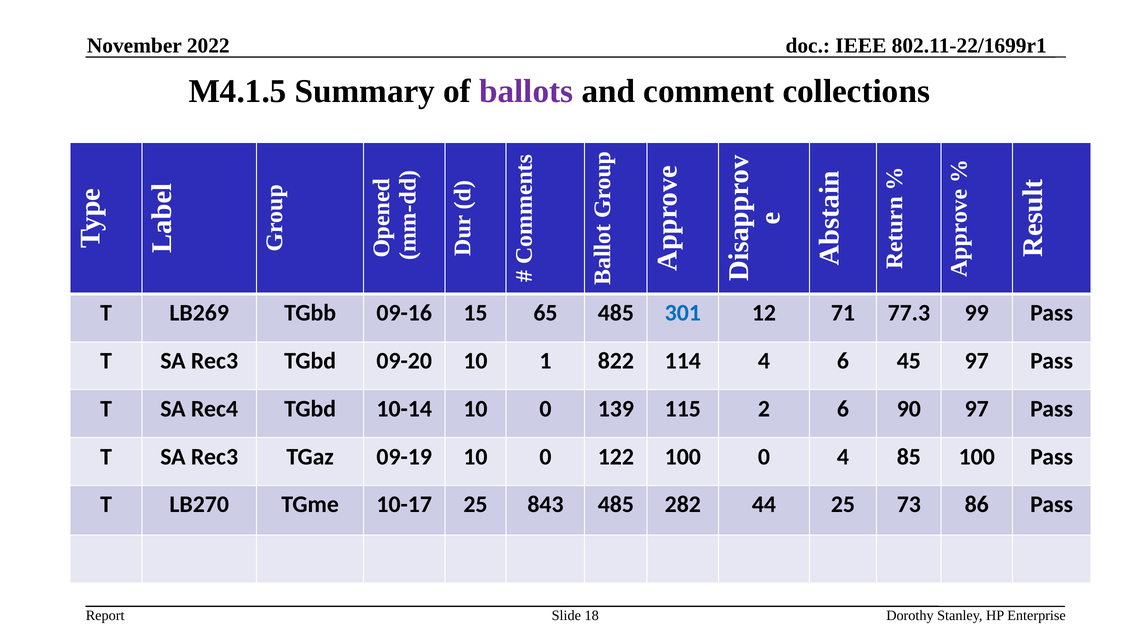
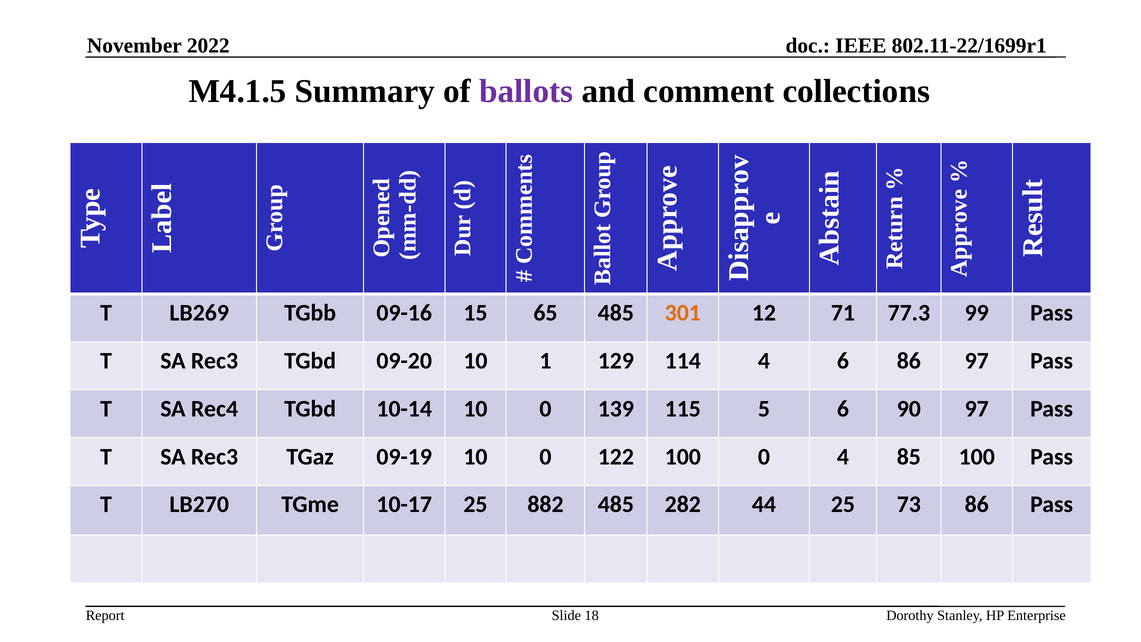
301 colour: blue -> orange
822: 822 -> 129
6 45: 45 -> 86
2: 2 -> 5
843: 843 -> 882
